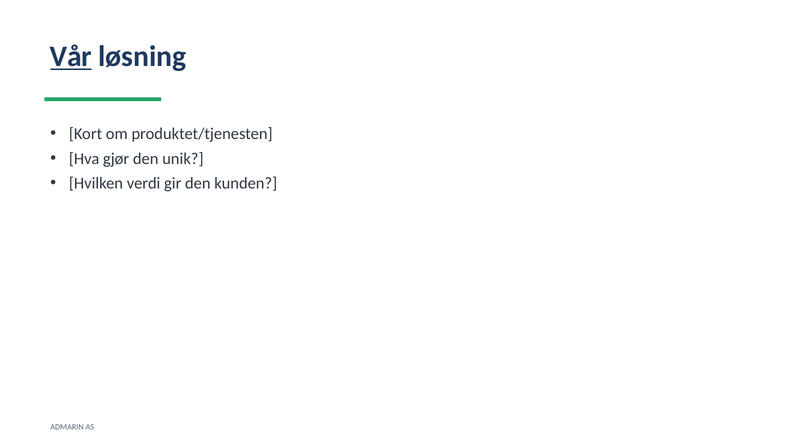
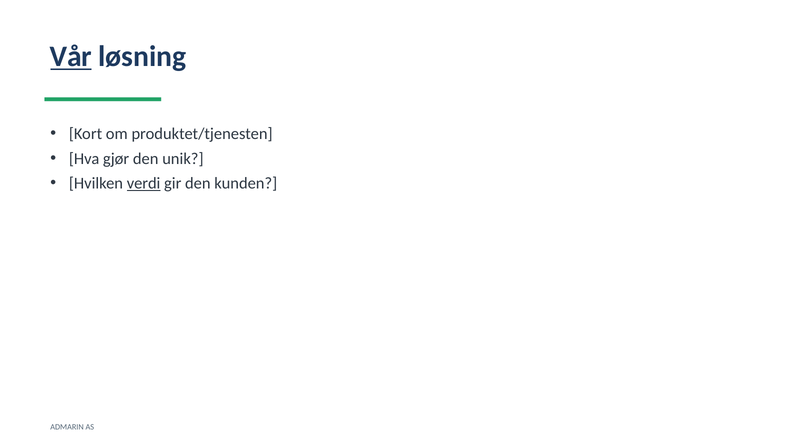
verdi underline: none -> present
